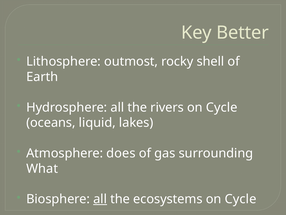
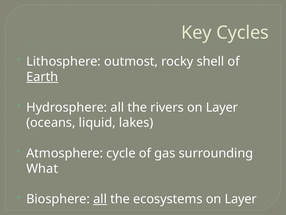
Better: Better -> Cycles
Earth underline: none -> present
Cycle at (222, 107): Cycle -> Layer
does: does -> cycle
ecosystems on Cycle: Cycle -> Layer
